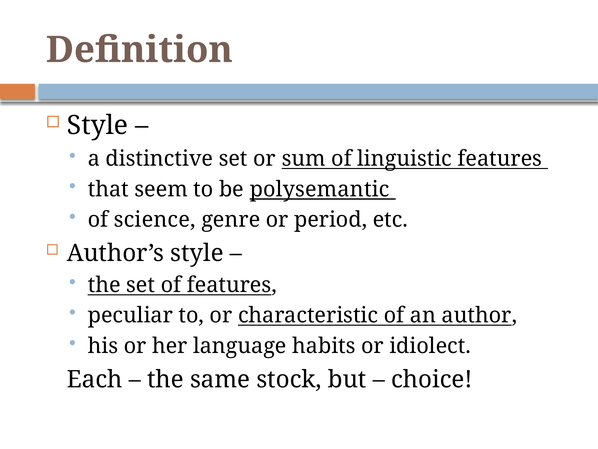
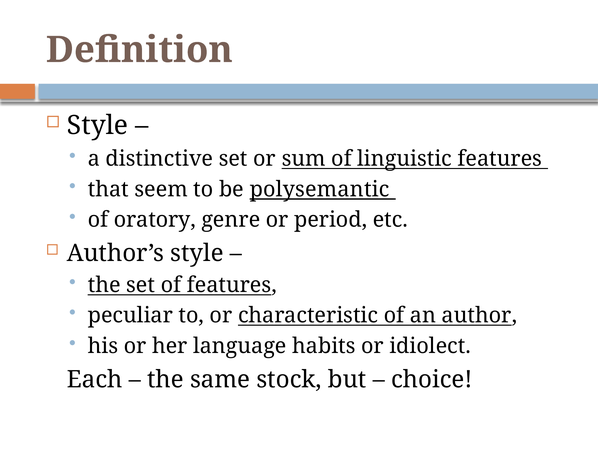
science: science -> oratory
